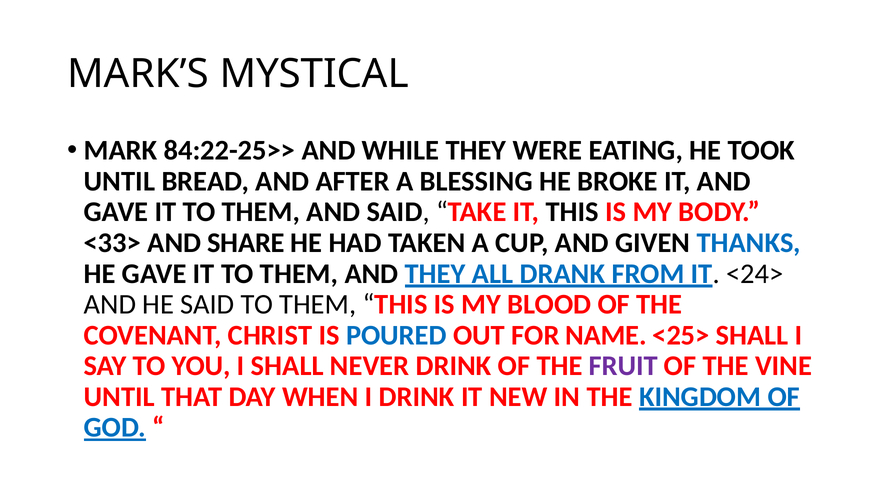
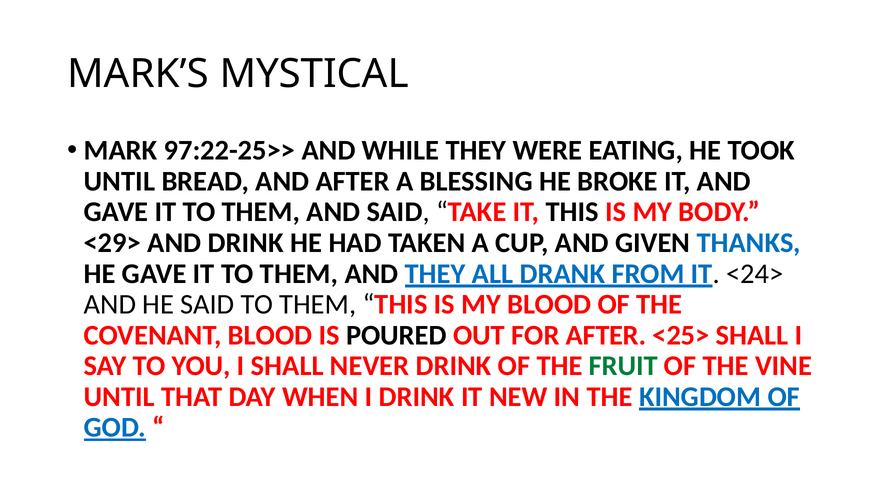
84:22-25>>: 84:22-25>> -> 97:22-25>>
<33>: <33> -> <29>
AND SHARE: SHARE -> DRINK
COVENANT CHRIST: CHRIST -> BLOOD
POURED colour: blue -> black
FOR NAME: NAME -> AFTER
FRUIT colour: purple -> green
